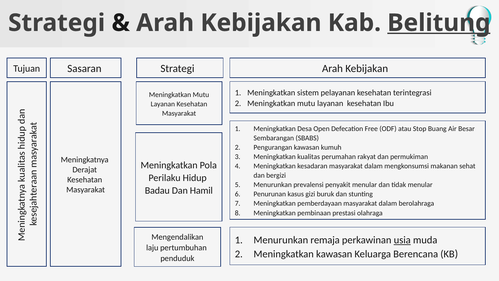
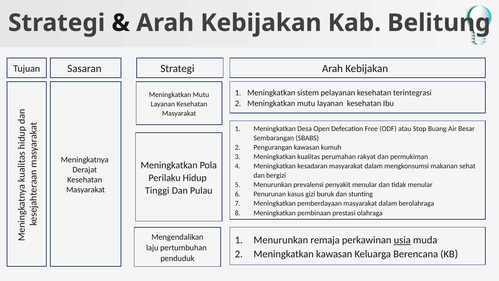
Belitung underline: present -> none
Badau: Badau -> Tinggi
Hamil: Hamil -> Pulau
